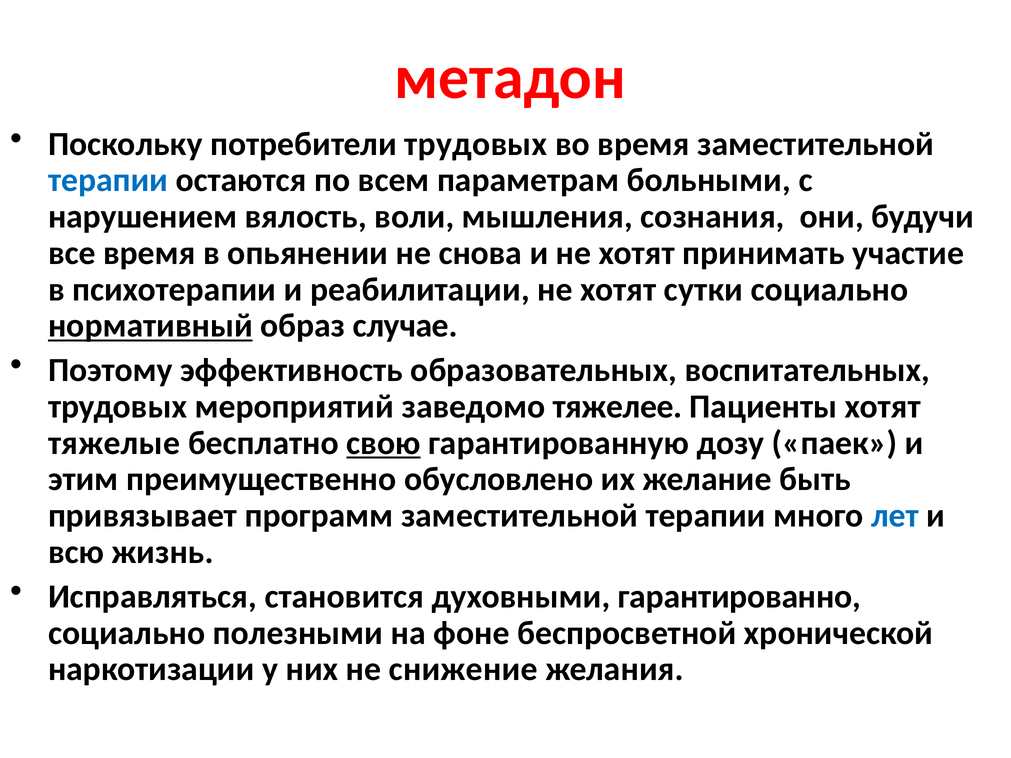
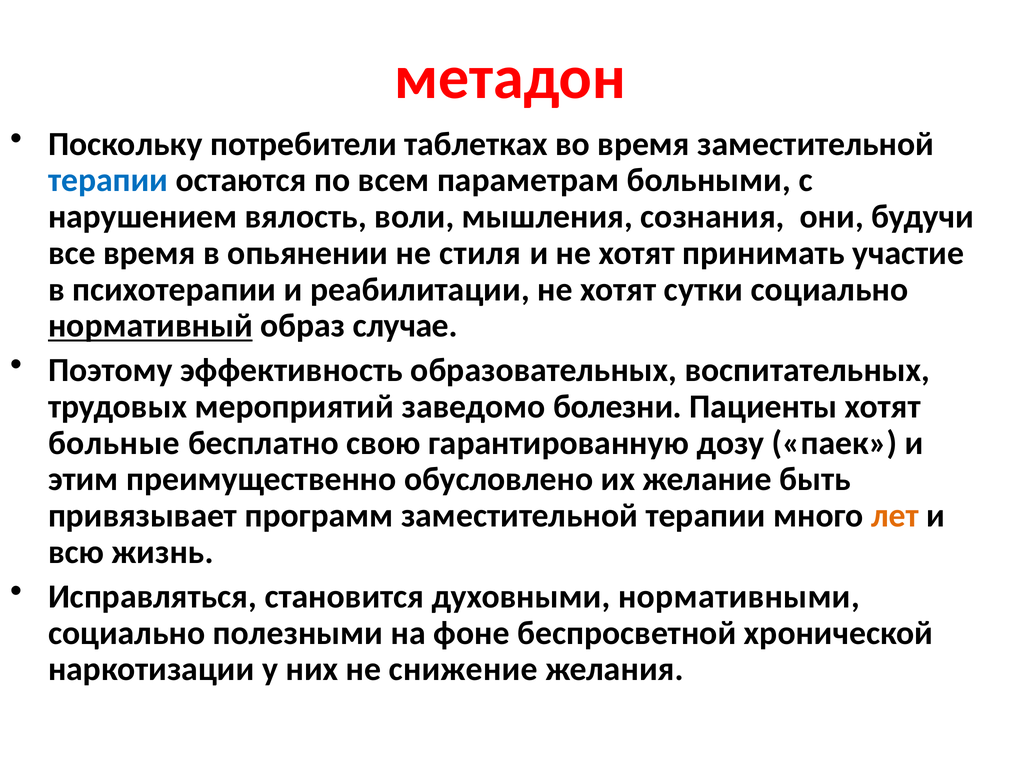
потребители трудовых: трудовых -> таблетках
снова: снова -> стиля
тяжелее: тяжелее -> болезни
тяжелые: тяжелые -> больные
свою underline: present -> none
лет colour: blue -> orange
гарантированно: гарантированно -> нормативными
